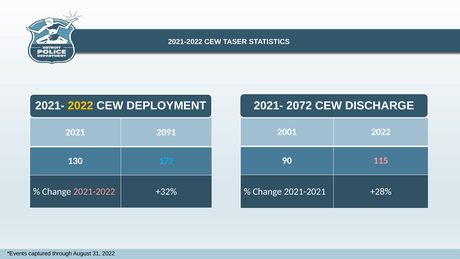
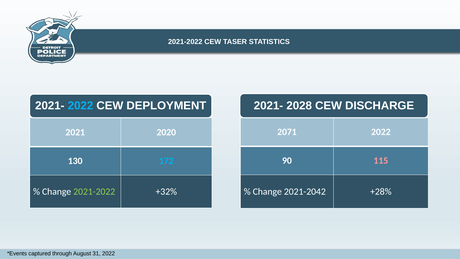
2022 at (80, 106) colour: yellow -> light blue
2072: 2072 -> 2028
2001: 2001 -> 2071
2091: 2091 -> 2020
2021-2022 at (94, 191) colour: pink -> light green
2021-2021: 2021-2021 -> 2021-2042
